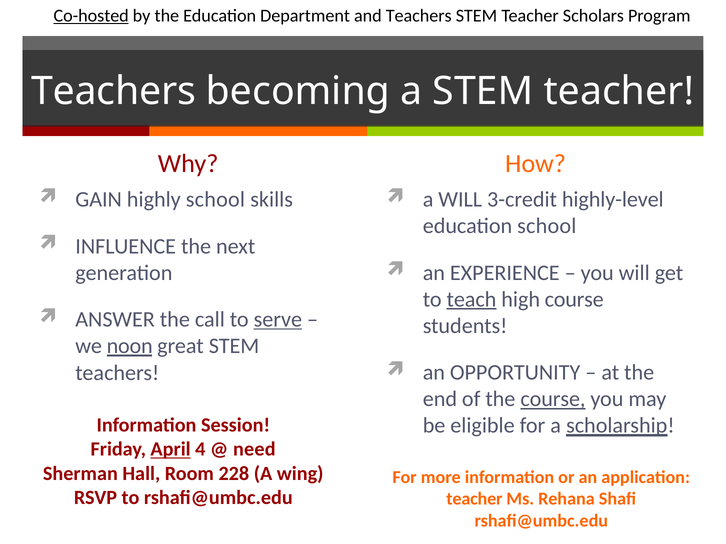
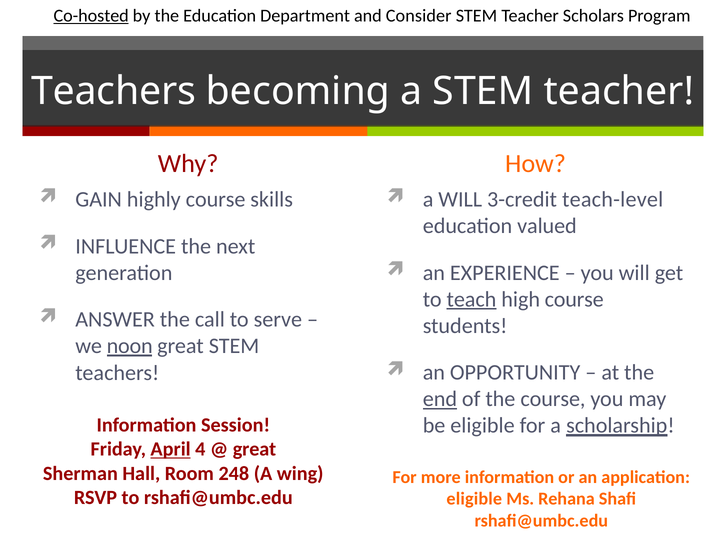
and Teachers: Teachers -> Consider
highly school: school -> course
highly-level: highly-level -> teach-level
education school: school -> valued
serve underline: present -> none
end underline: none -> present
course at (553, 399) underline: present -> none
need at (254, 450): need -> great
228: 228 -> 248
teacher at (474, 499): teacher -> eligible
